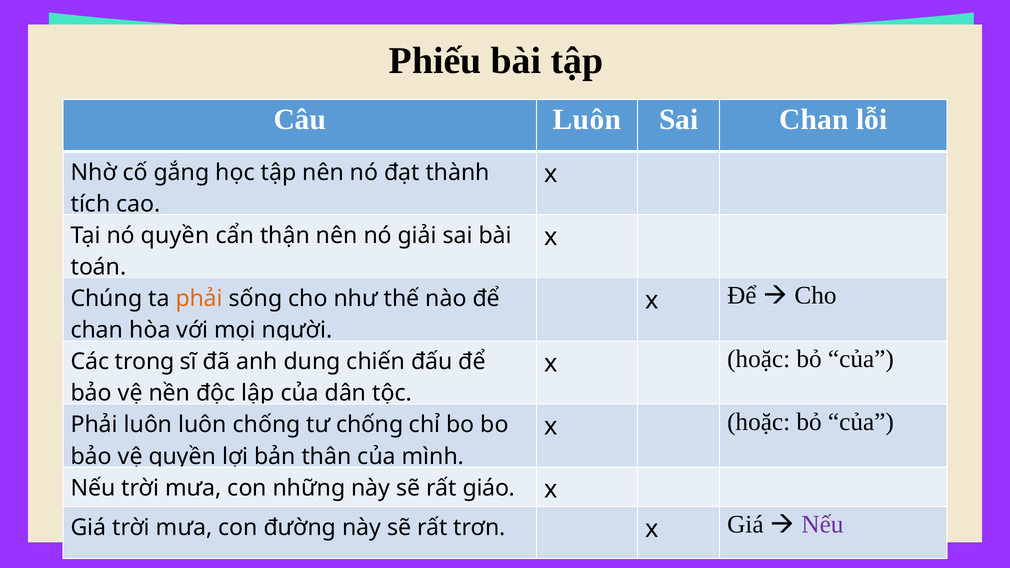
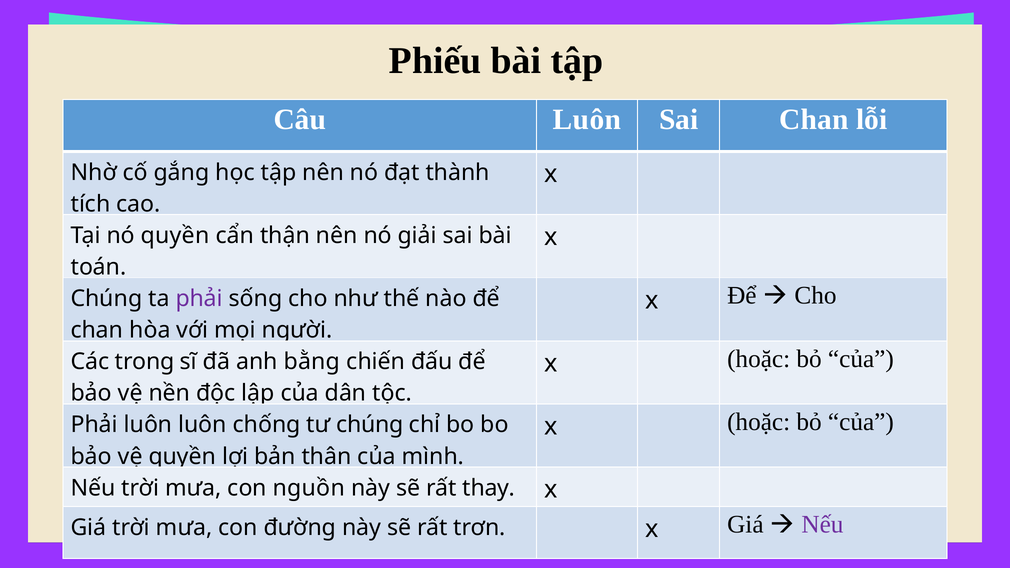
phải at (199, 299) colour: orange -> purple
dung: dung -> bằng
tư chống: chống -> chúng
những: những -> nguồn
giáo: giáo -> thay
